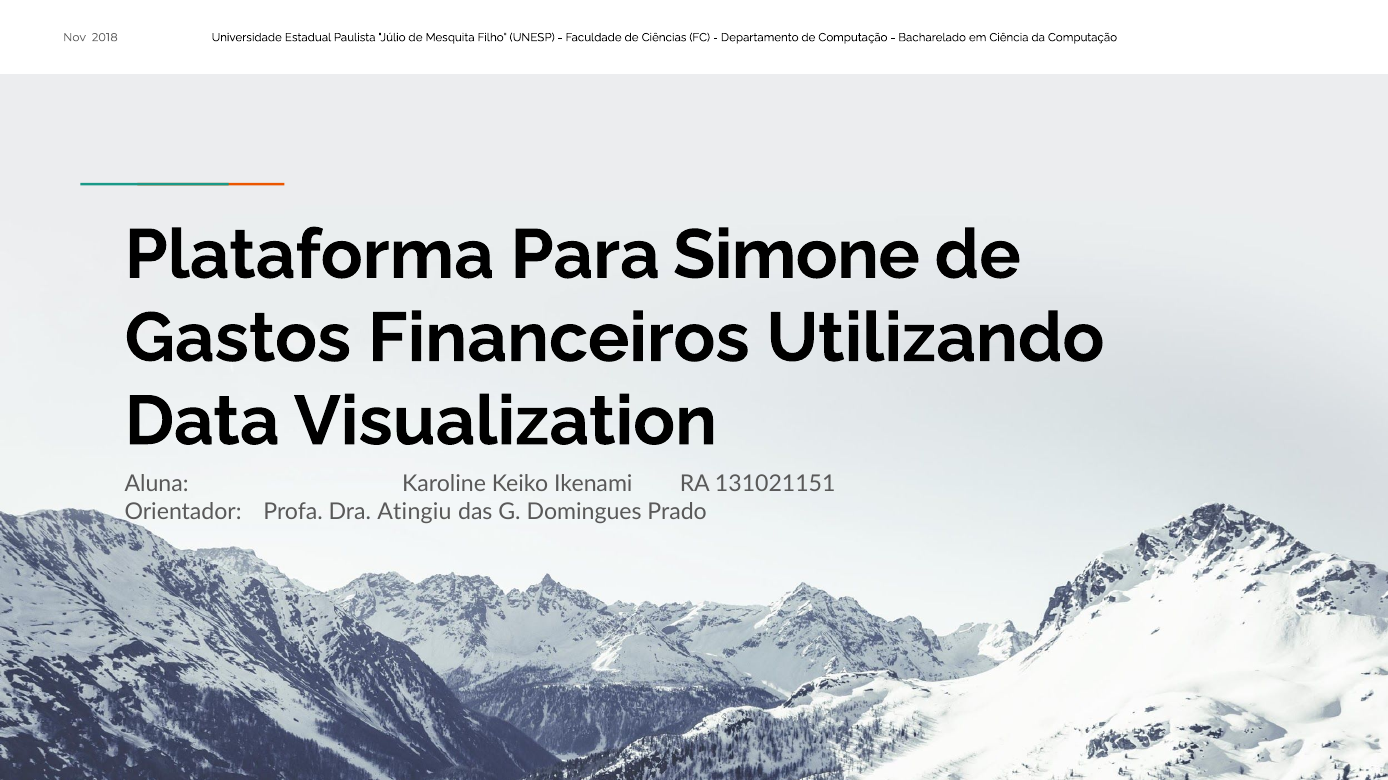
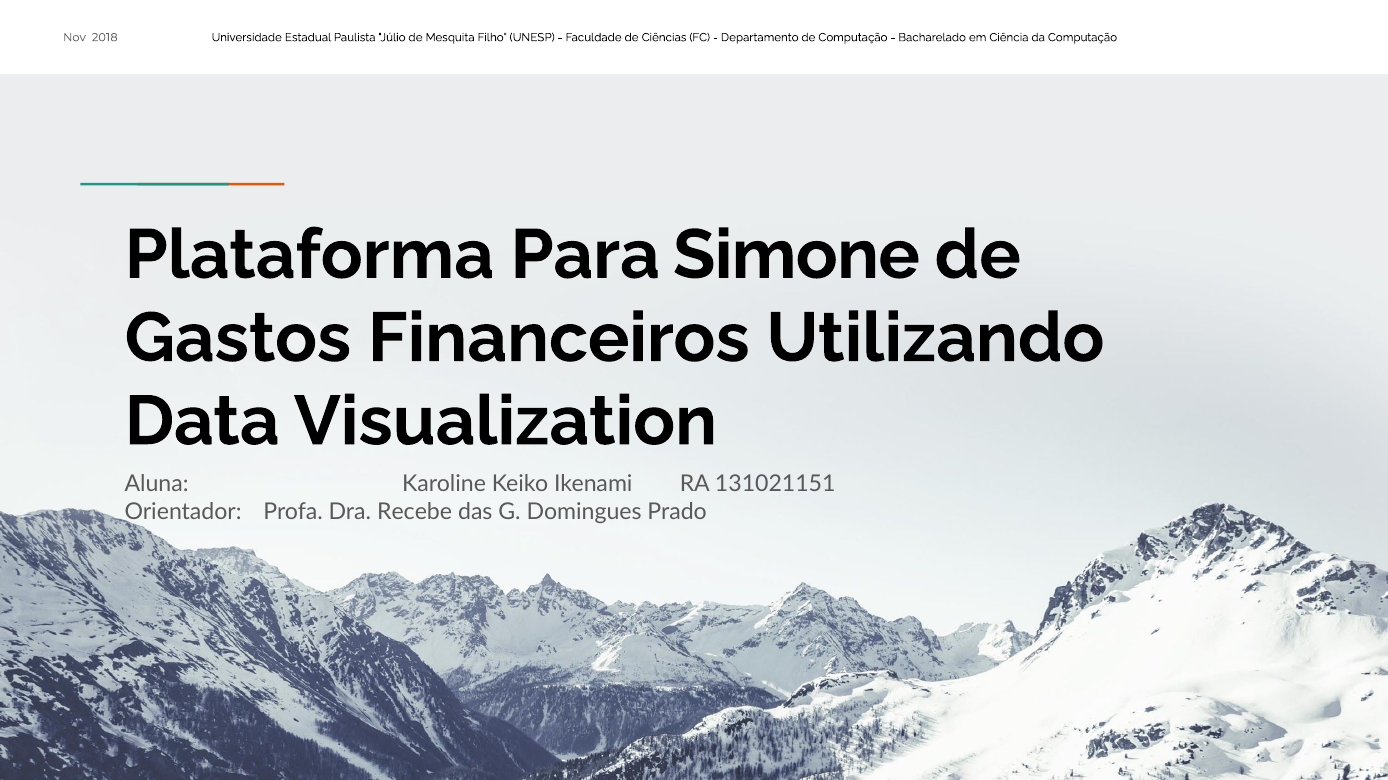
Atingiu: Atingiu -> Recebe
